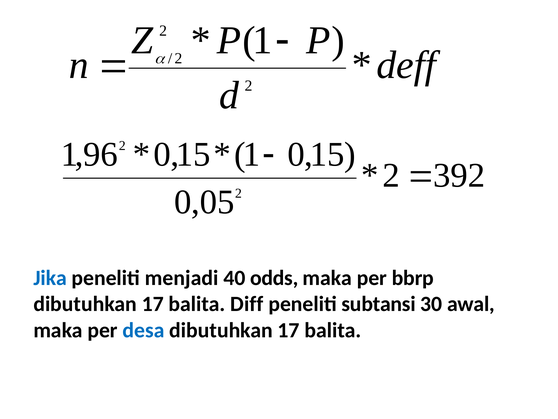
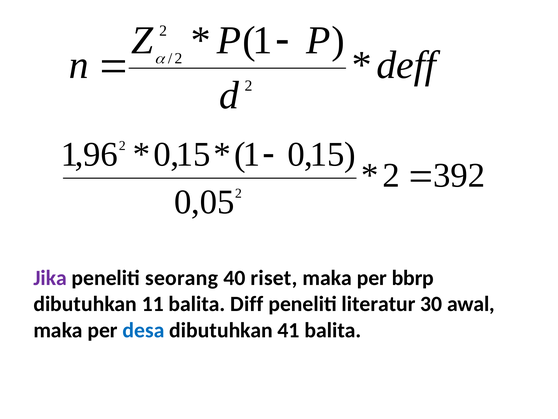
Jika colour: blue -> purple
menjadi: menjadi -> seorang
odds: odds -> riset
17 at (153, 304): 17 -> 11
subtansi: subtansi -> literatur
17 at (289, 330): 17 -> 41
